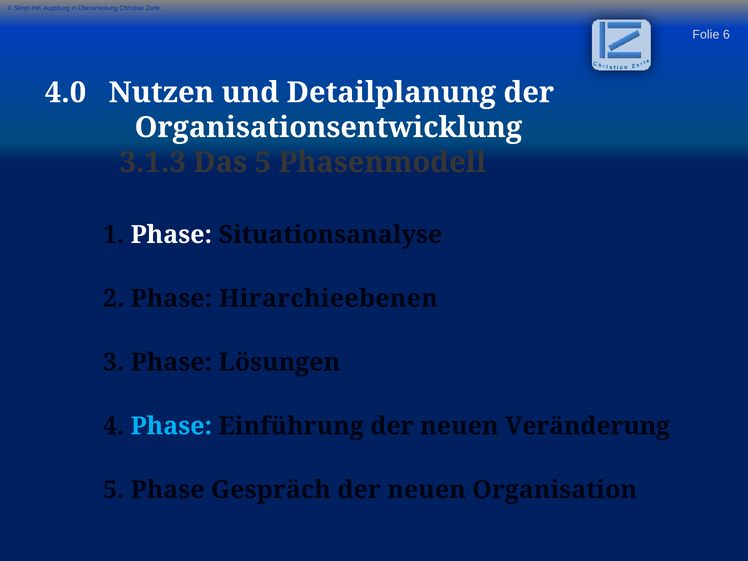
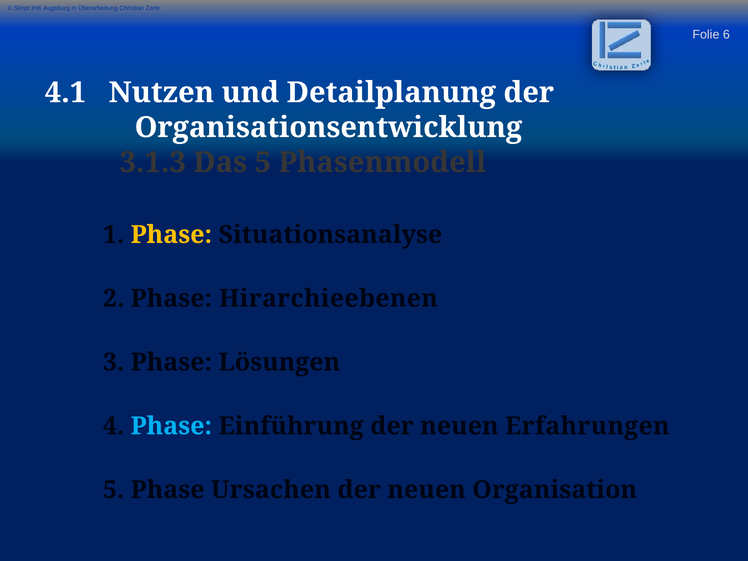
4.0: 4.0 -> 4.1
Phase at (171, 235) colour: white -> yellow
Veränderung: Veränderung -> Erfahrungen
Gespräch: Gespräch -> Ursachen
